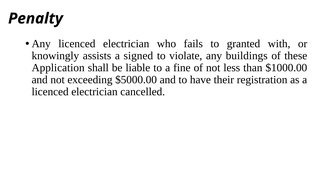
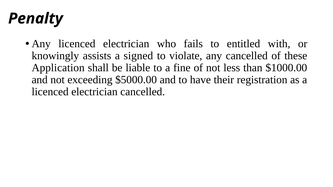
granted: granted -> entitled
any buildings: buildings -> cancelled
